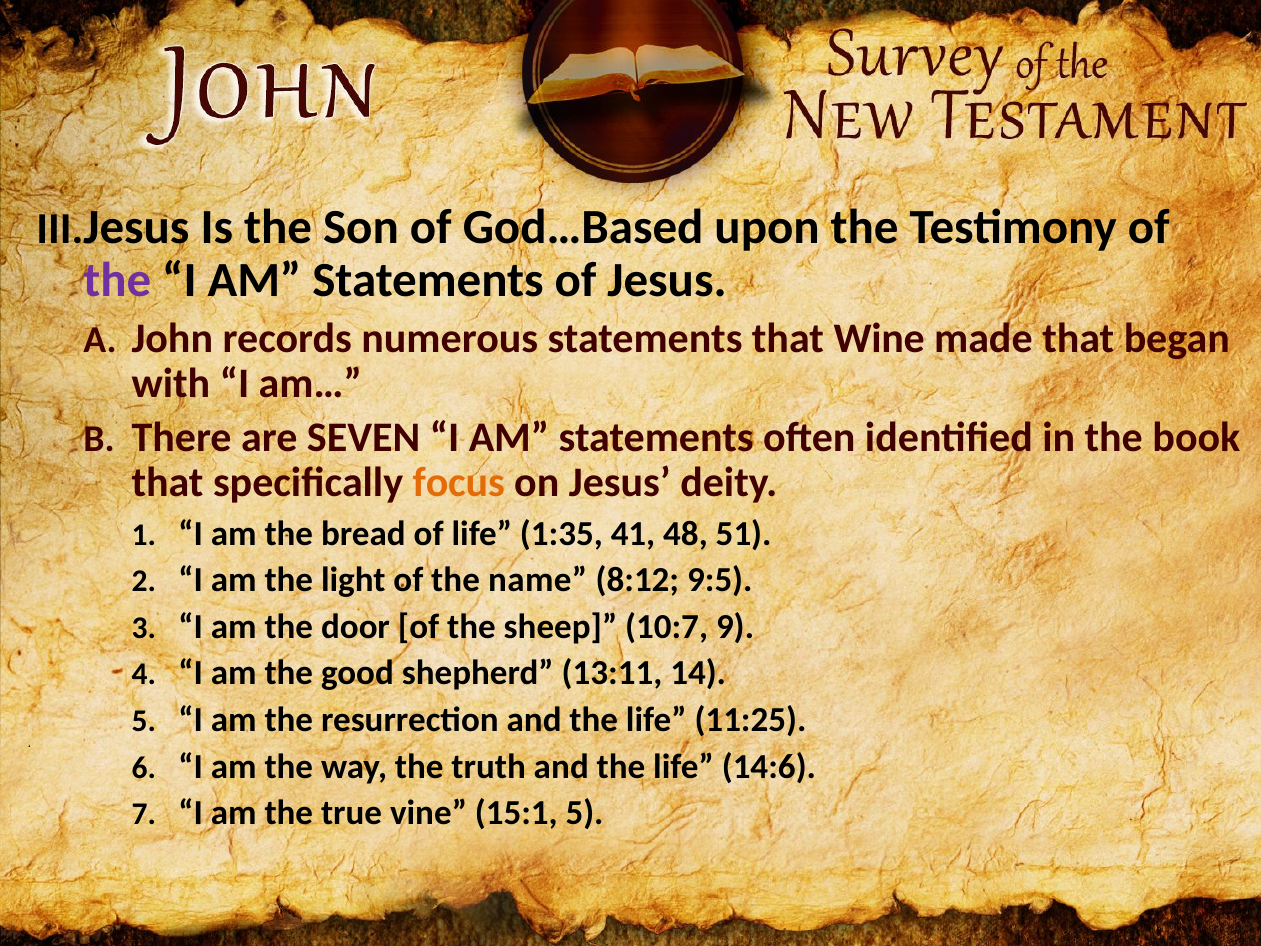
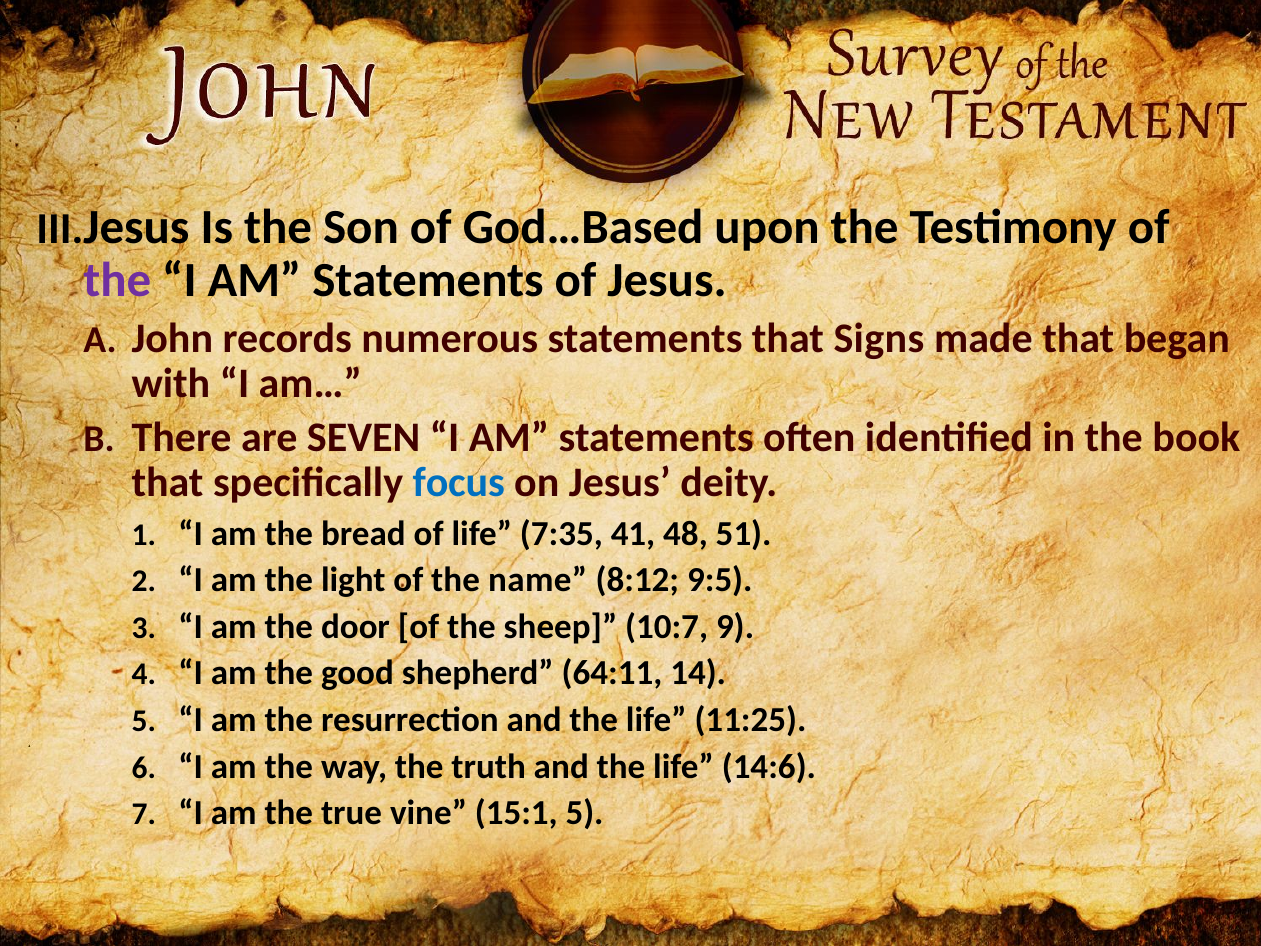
Wine: Wine -> Signs
focus colour: orange -> blue
1:35: 1:35 -> 7:35
13:11: 13:11 -> 64:11
